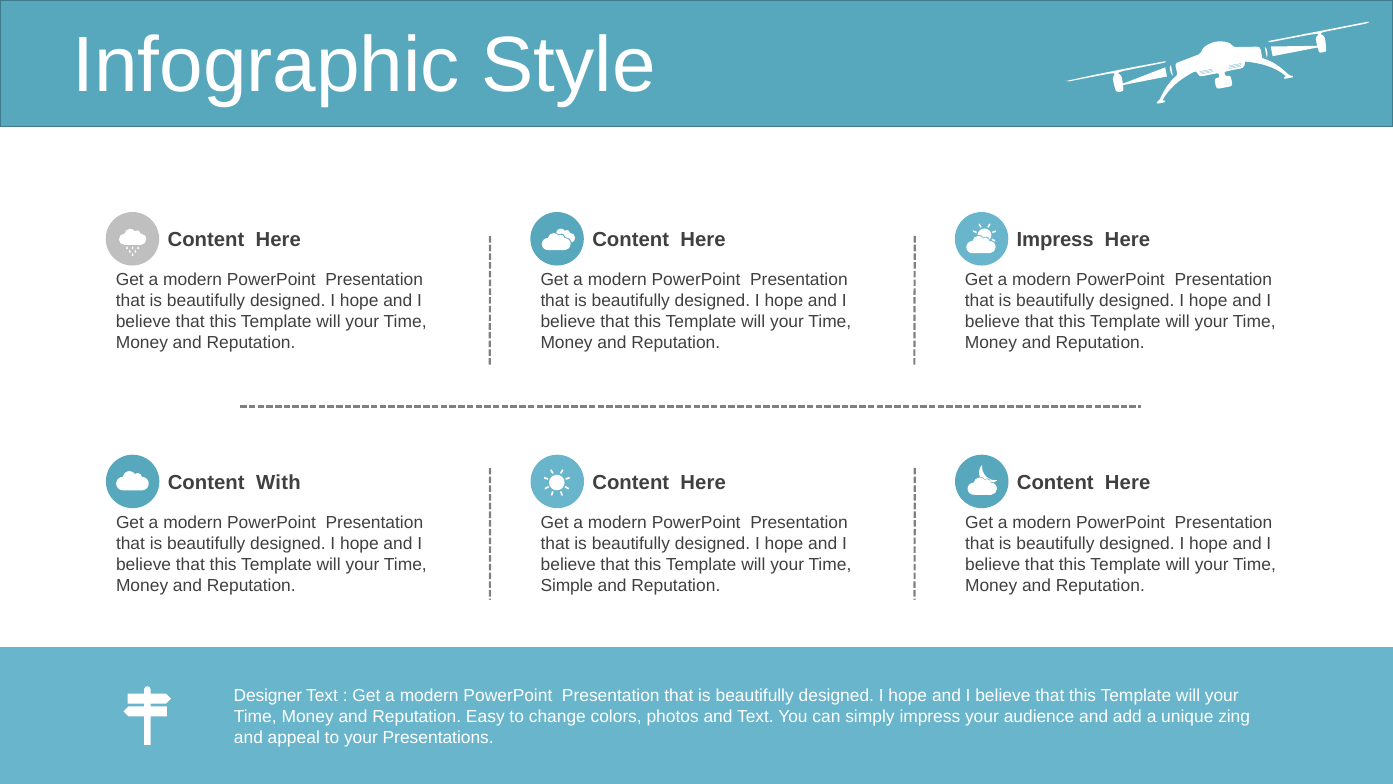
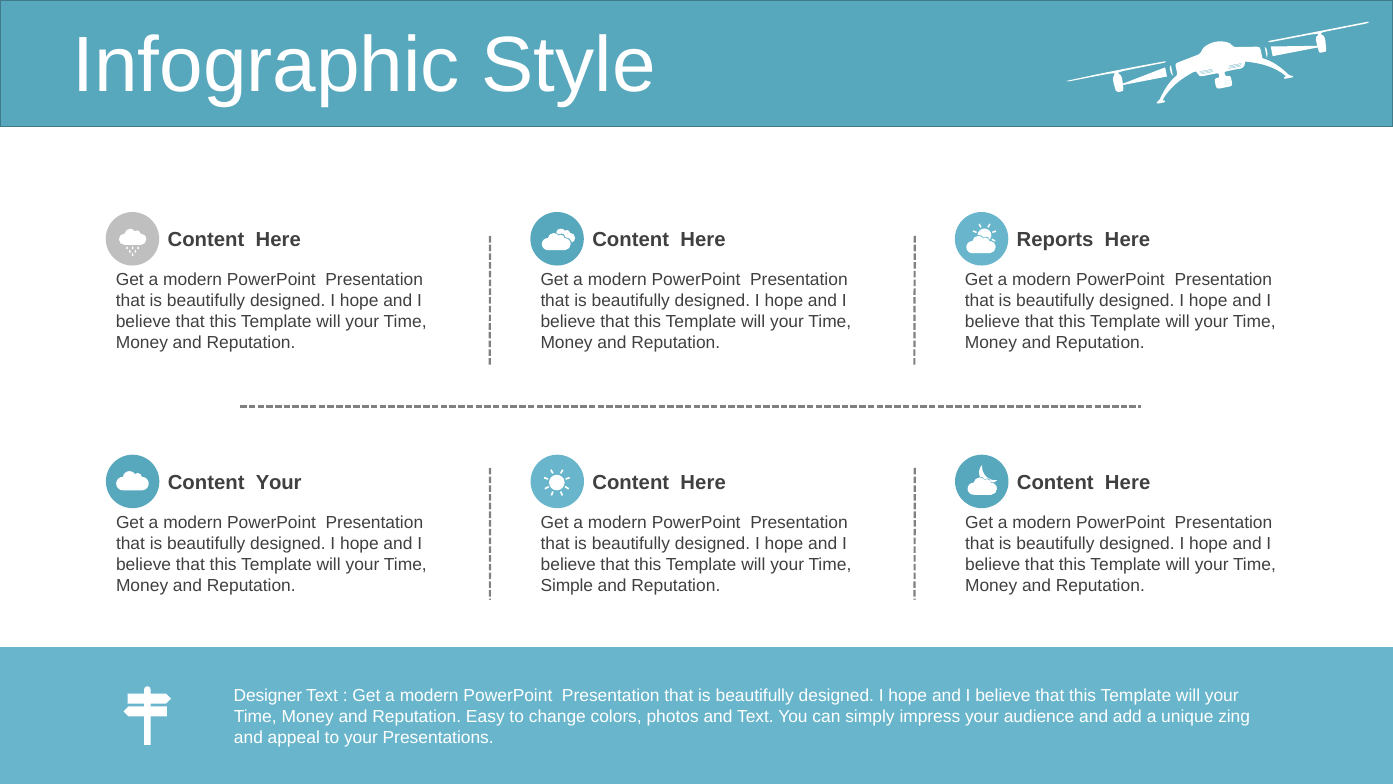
Impress at (1055, 240): Impress -> Reports
Content With: With -> Your
